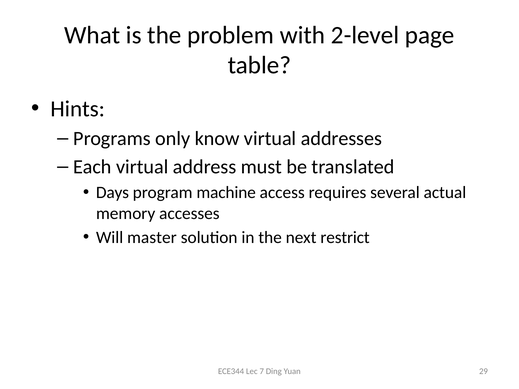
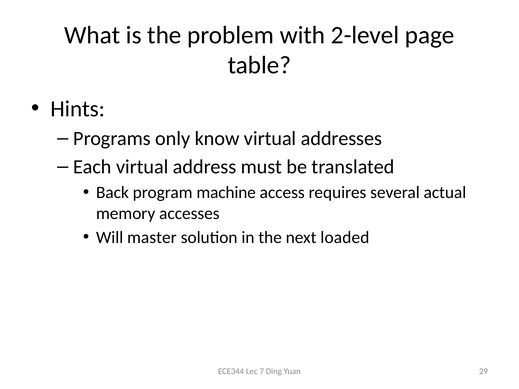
Days: Days -> Back
restrict: restrict -> loaded
